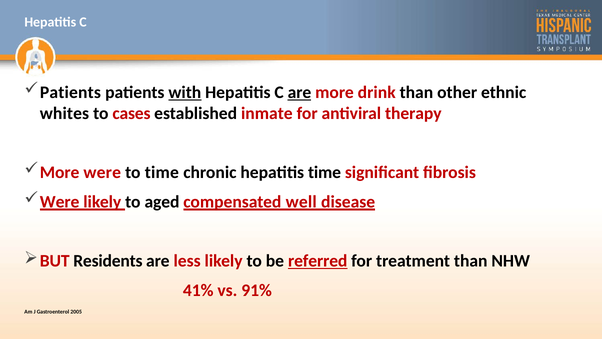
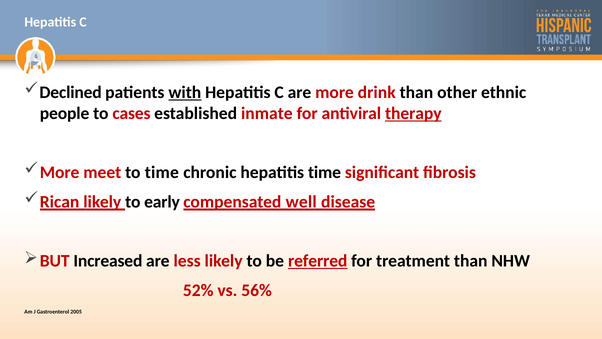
Patients at (70, 92): Patients -> Declined
are at (299, 92) underline: present -> none
whites: whites -> people
therapy underline: none -> present
More were: were -> meet
Were at (60, 202): Were -> Rican
aged: aged -> early
Residents: Residents -> Increased
41%: 41% -> 52%
91%: 91% -> 56%
